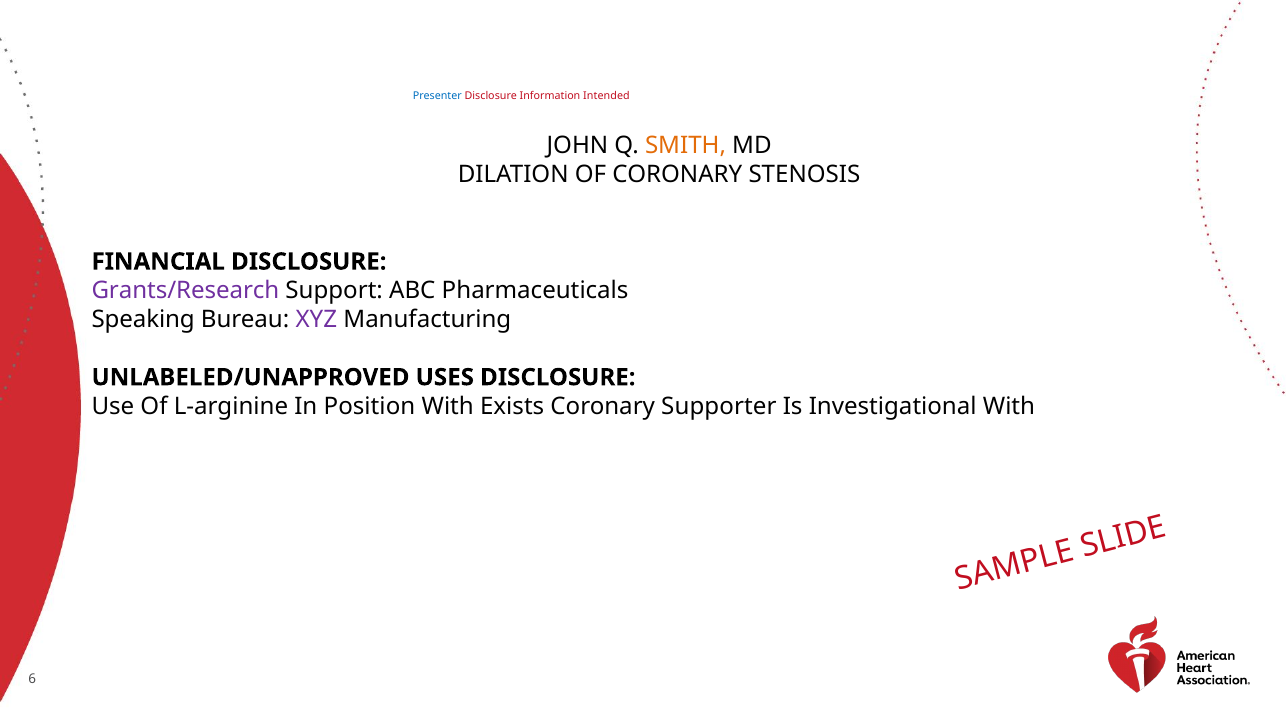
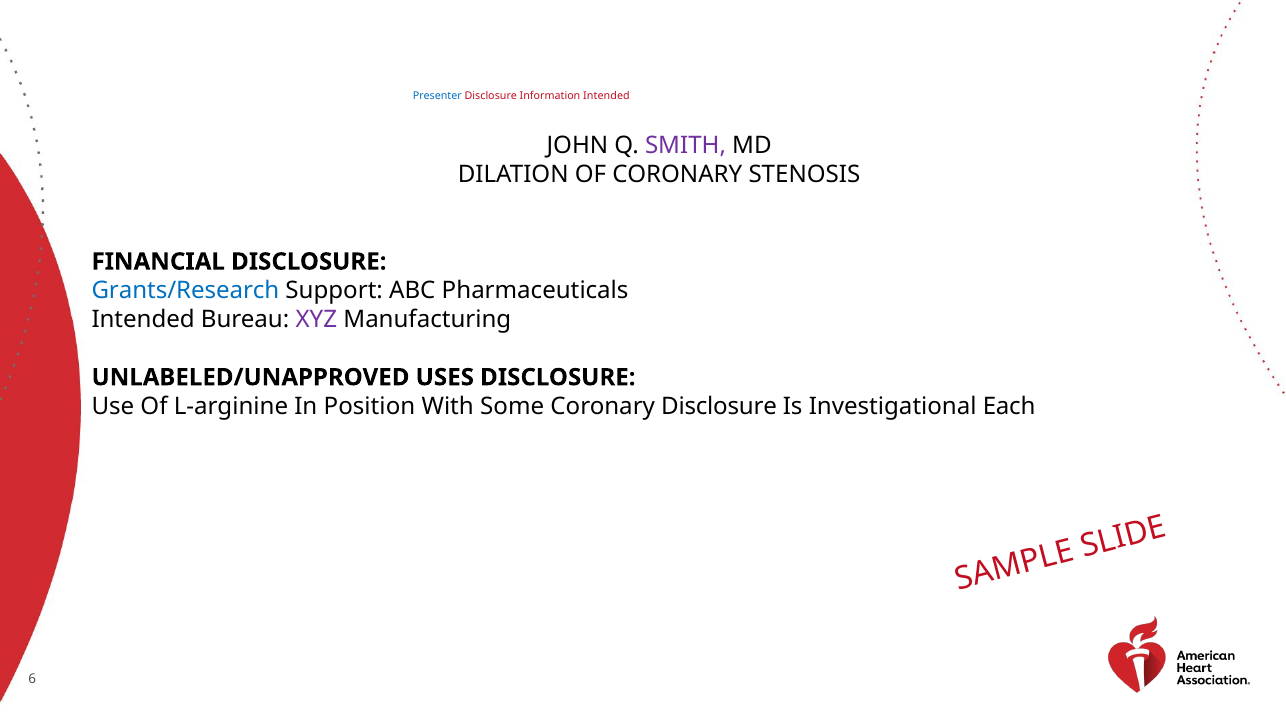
SMITH colour: orange -> purple
Grants/Research colour: purple -> blue
Speaking at (143, 320): Speaking -> Intended
Exists: Exists -> Some
Coronary Supporter: Supporter -> Disclosure
Investigational With: With -> Each
